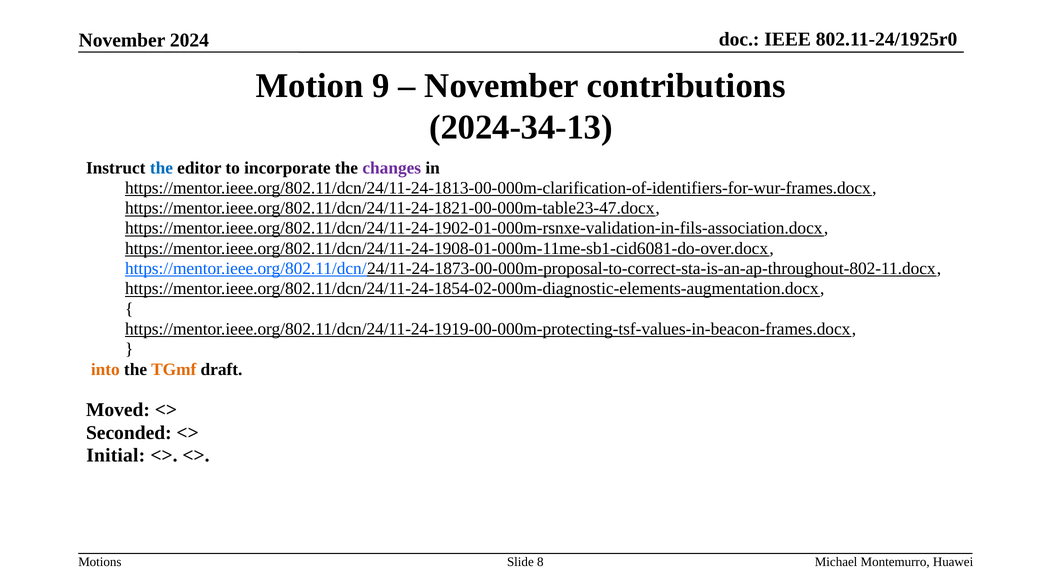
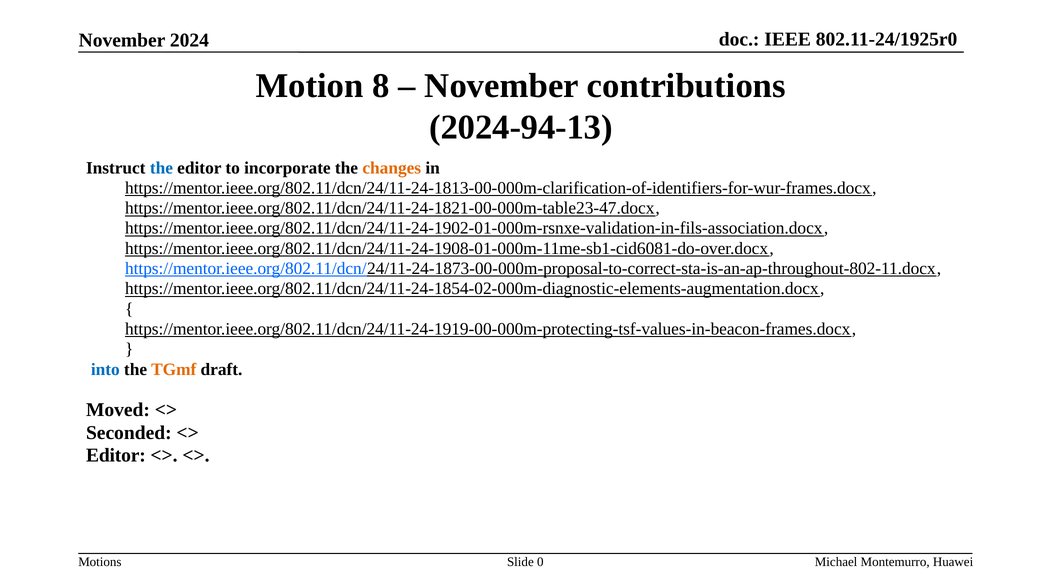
9: 9 -> 8
2024-34-13: 2024-34-13 -> 2024-94-13
changes colour: purple -> orange
into colour: orange -> blue
Initial at (116, 455): Initial -> Editor
8: 8 -> 0
